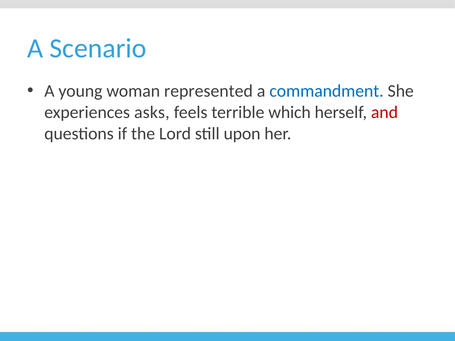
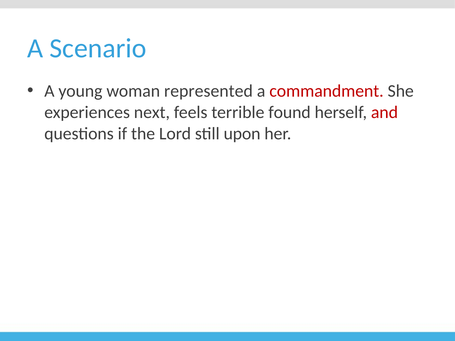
commandment colour: blue -> red
asks: asks -> next
which: which -> found
